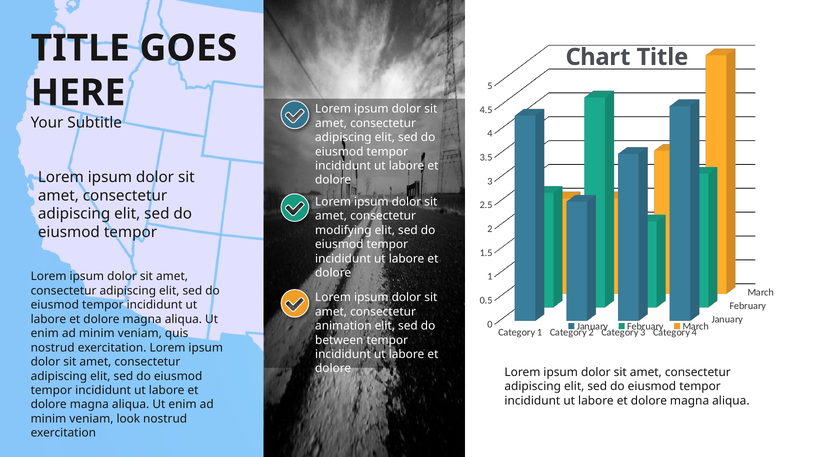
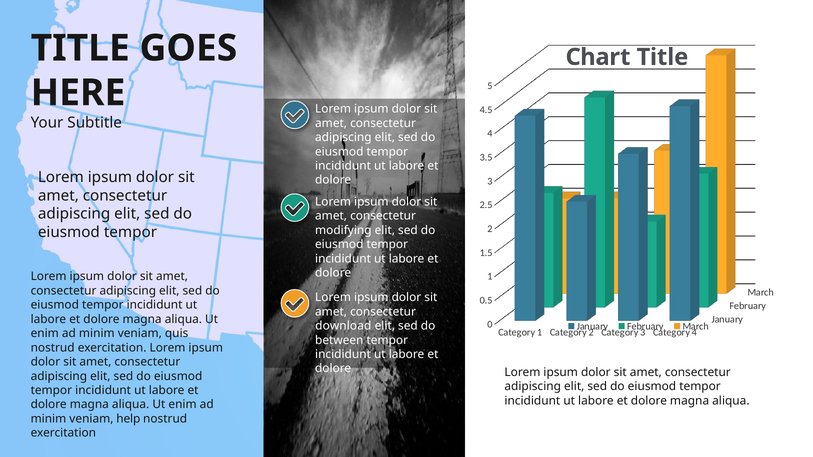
animation: animation -> download
look: look -> help
